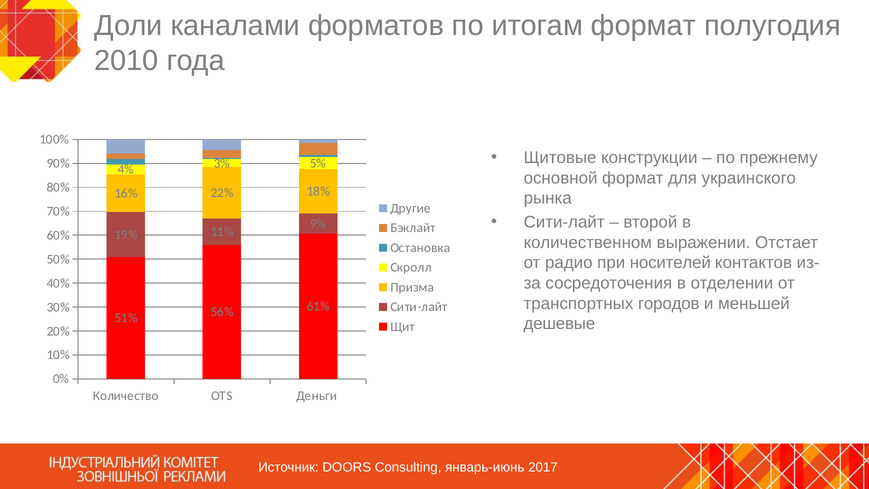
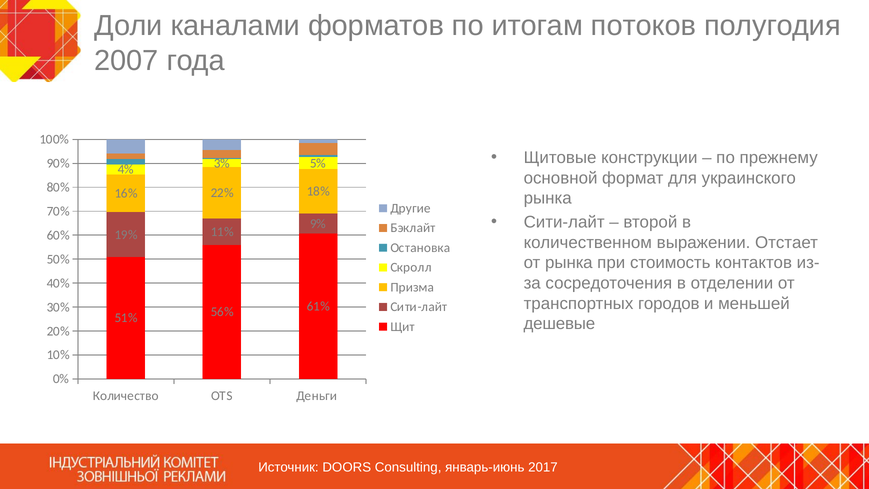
итогам формат: формат -> потоков
2010: 2010 -> 2007
от радио: радио -> рынка
носителей: носителей -> стоимость
